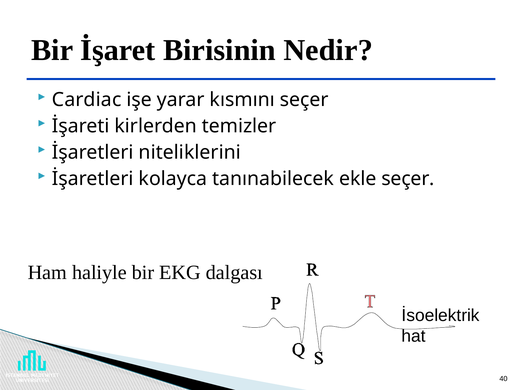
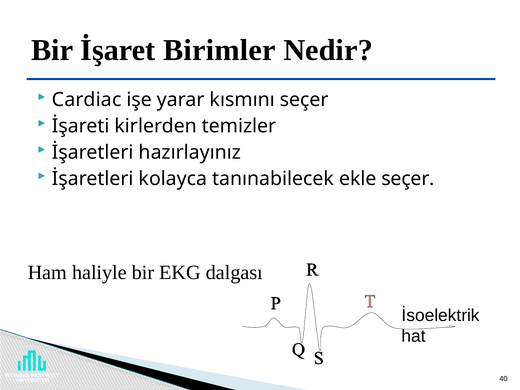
Birisinin: Birisinin -> Birimler
niteliklerini: niteliklerini -> hazırlayınız
